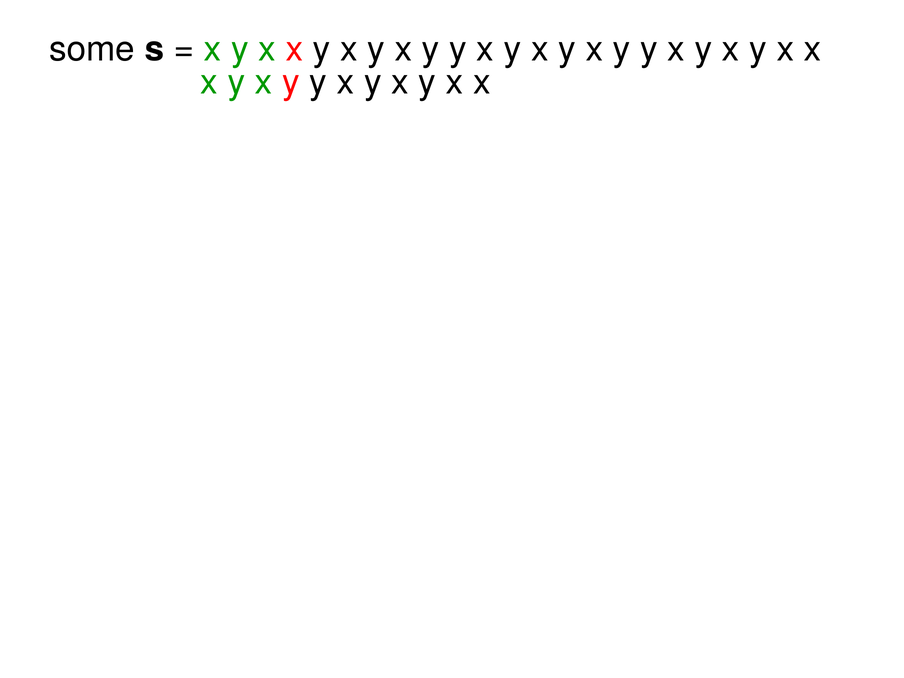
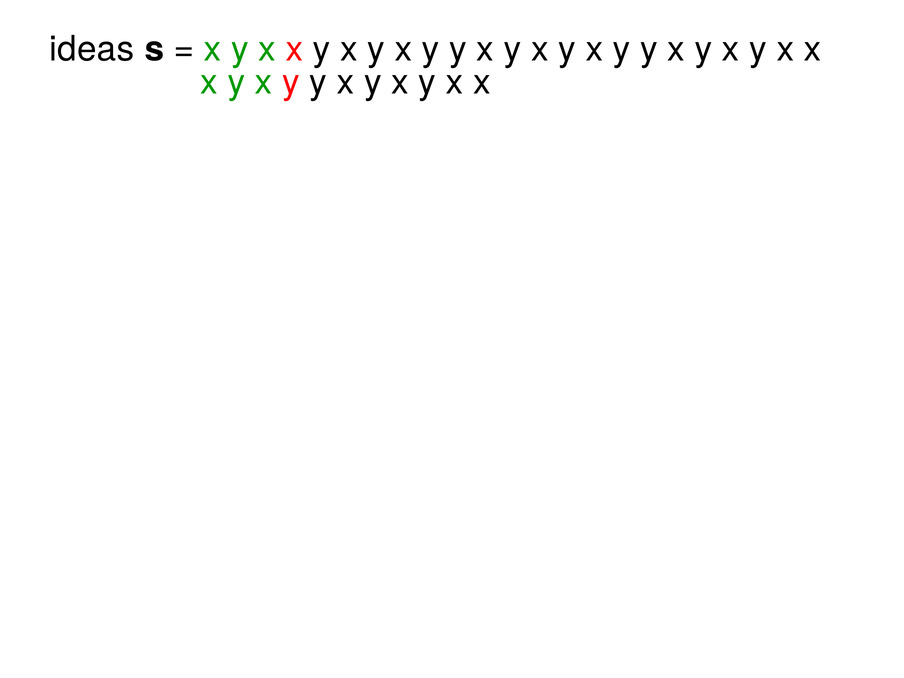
some: some -> ideas
